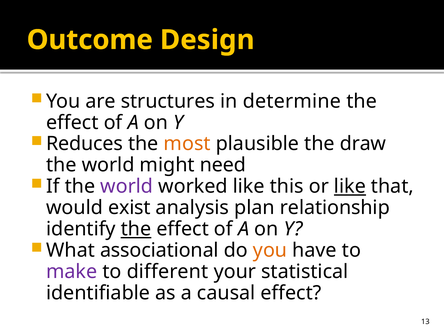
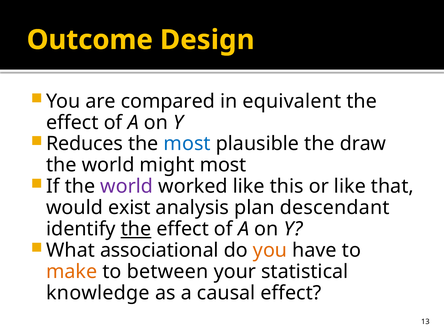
structures: structures -> compared
determine: determine -> equivalent
most at (187, 144) colour: orange -> blue
might need: need -> most
like at (350, 186) underline: present -> none
relationship: relationship -> descendant
make colour: purple -> orange
different: different -> between
identifiable: identifiable -> knowledge
